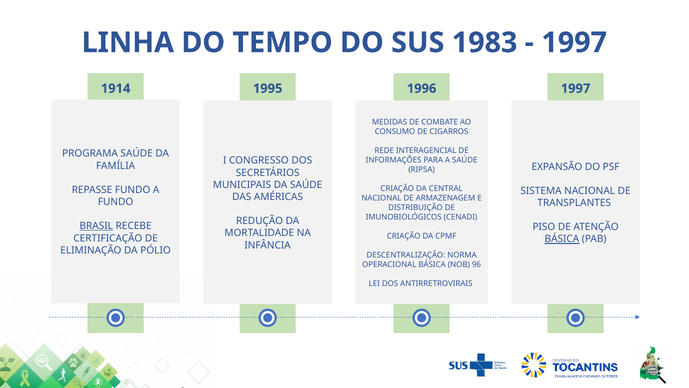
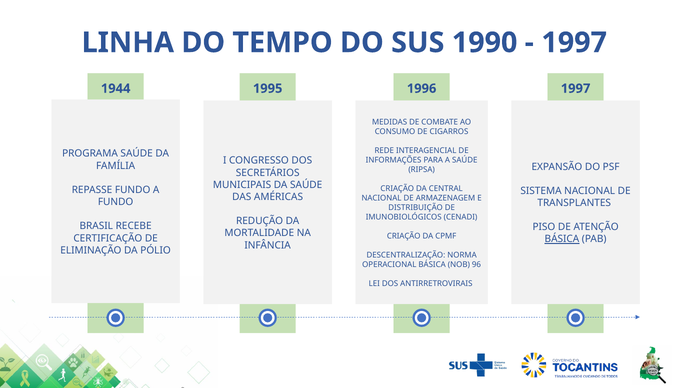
1983: 1983 -> 1990
1914: 1914 -> 1944
BRASIL underline: present -> none
